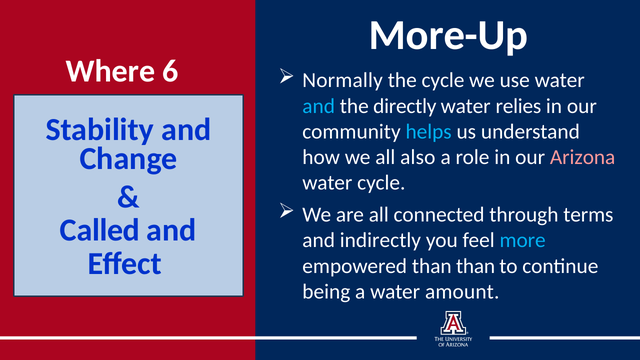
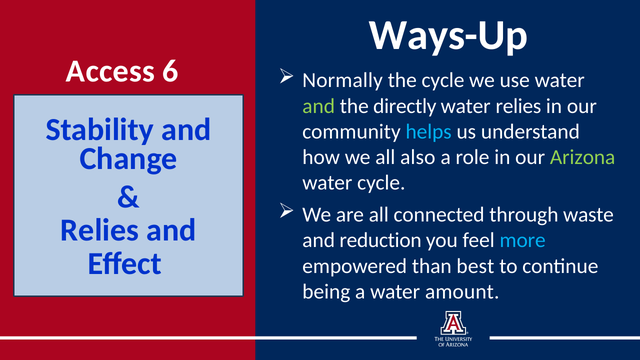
More-Up: More-Up -> Ways-Up
Where: Where -> Access
and at (319, 106) colour: light blue -> light green
Arizona colour: pink -> light green
terms: terms -> waste
Called at (100, 230): Called -> Relies
indirectly: indirectly -> reduction
than than: than -> best
